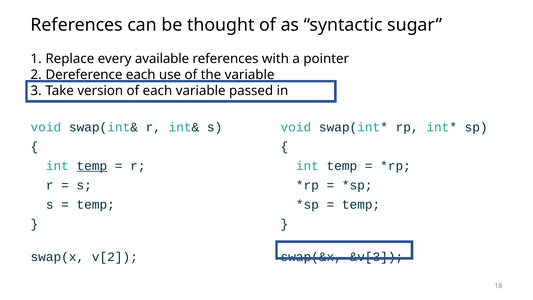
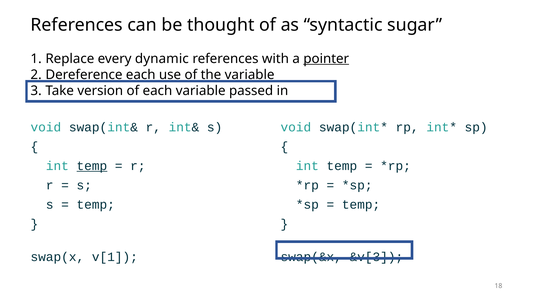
available: available -> dynamic
pointer underline: none -> present
v[2: v[2 -> v[1
